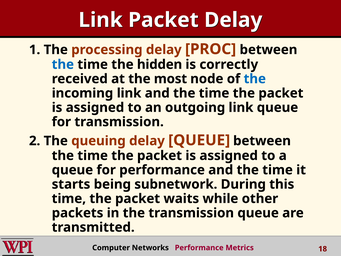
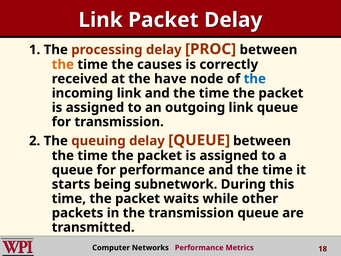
the at (63, 64) colour: blue -> orange
hidden: hidden -> causes
most: most -> have
